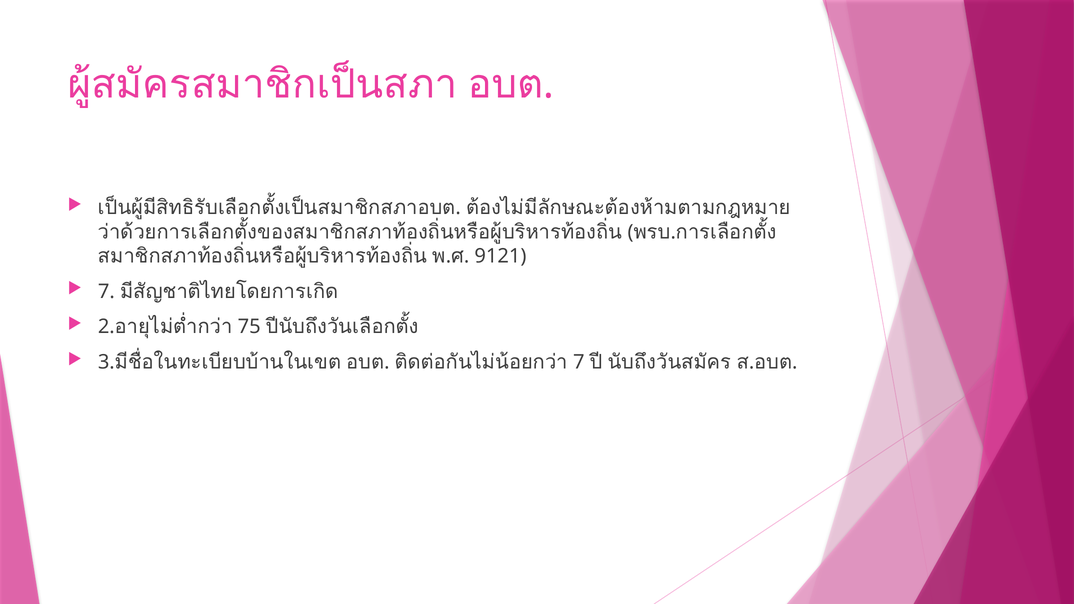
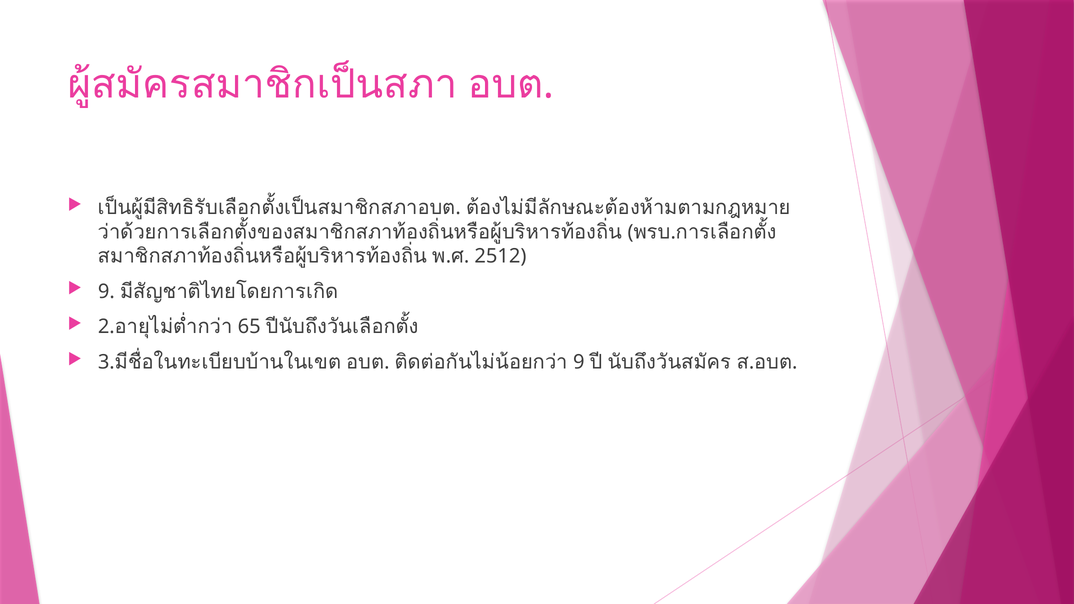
9121: 9121 -> 2512
7 at (106, 292): 7 -> 9
75: 75 -> 65
7 at (579, 362): 7 -> 9
